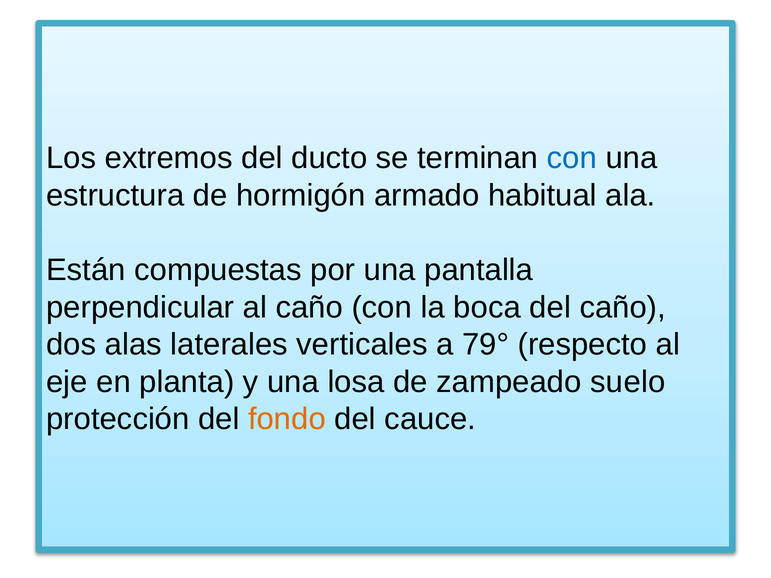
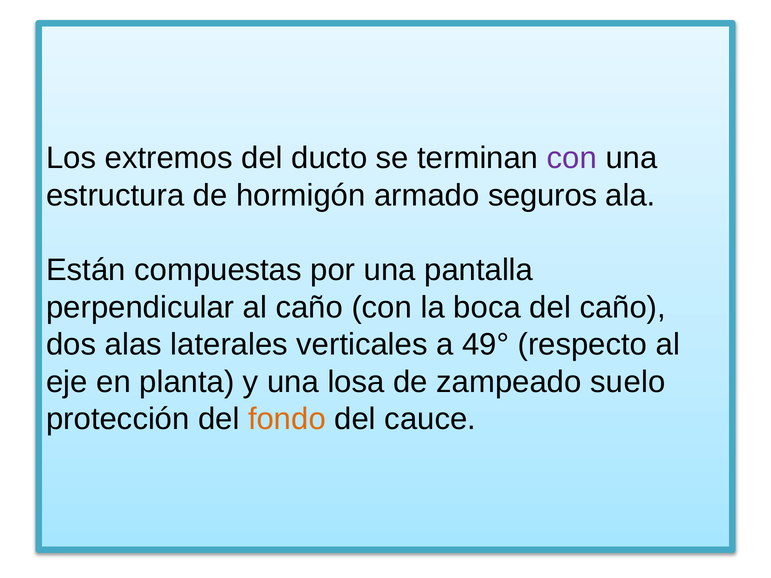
con at (572, 158) colour: blue -> purple
habitual: habitual -> seguros
79°: 79° -> 49°
